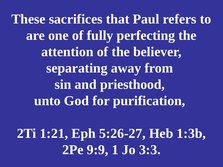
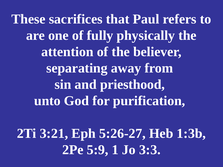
perfecting: perfecting -> physically
1:21: 1:21 -> 3:21
9:9: 9:9 -> 5:9
